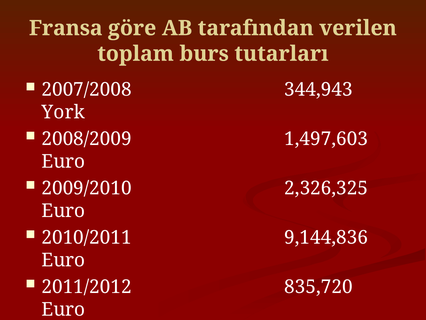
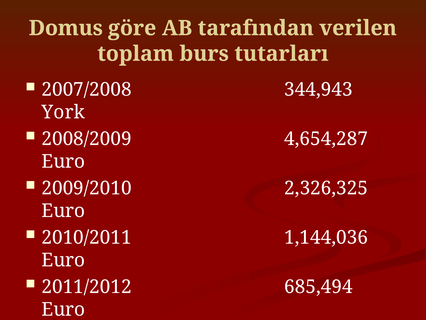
Fransa: Fransa -> Domus
1,497,603: 1,497,603 -> 4,654,287
9,144,836: 9,144,836 -> 1,144,036
835,720: 835,720 -> 685,494
